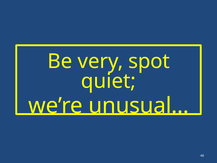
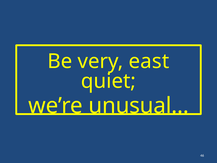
spot: spot -> east
